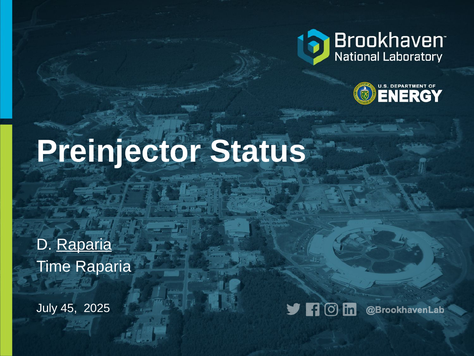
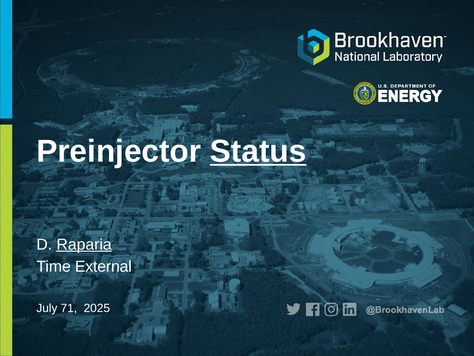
Status underline: none -> present
Time Raparia: Raparia -> External
45: 45 -> 71
